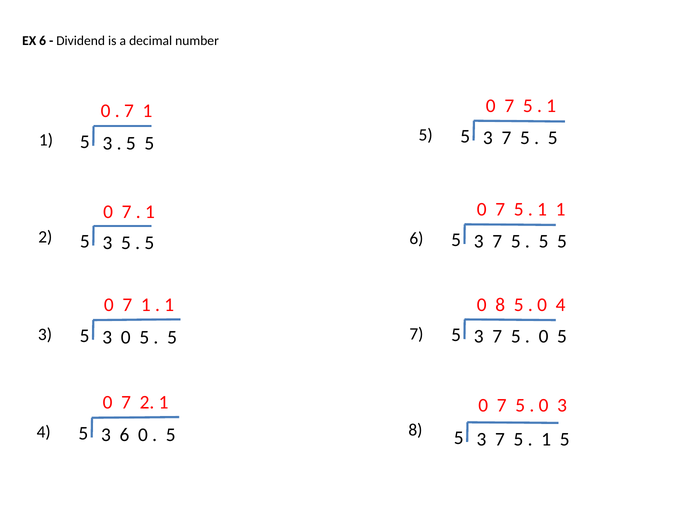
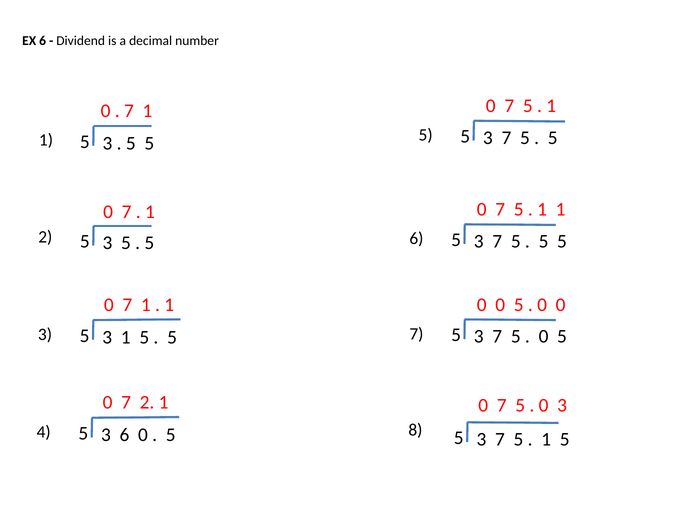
8 at (500, 304): 8 -> 0
4 at (561, 304): 4 -> 0
3 0: 0 -> 1
